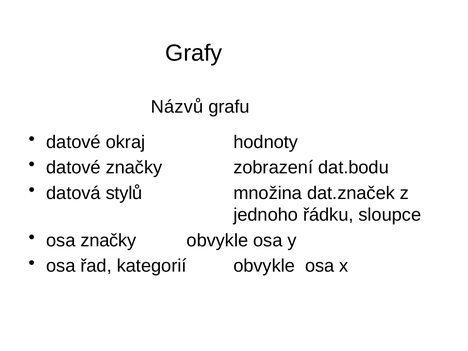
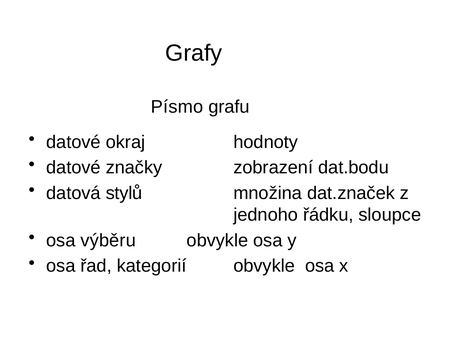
Názvů: Názvů -> Písmo
osa značky: značky -> výběru
